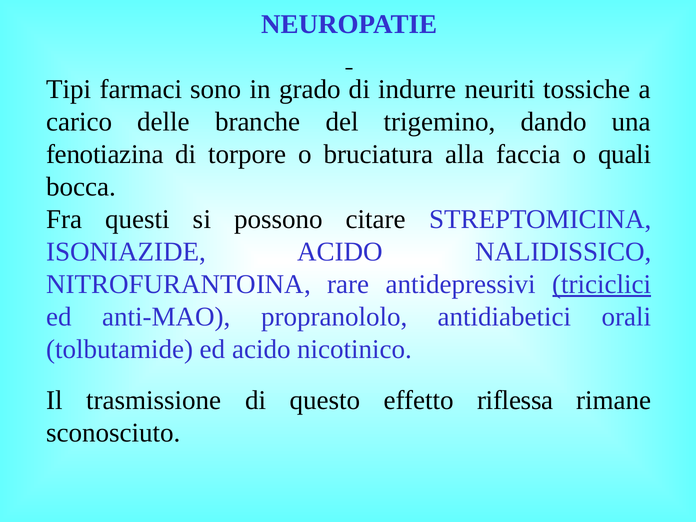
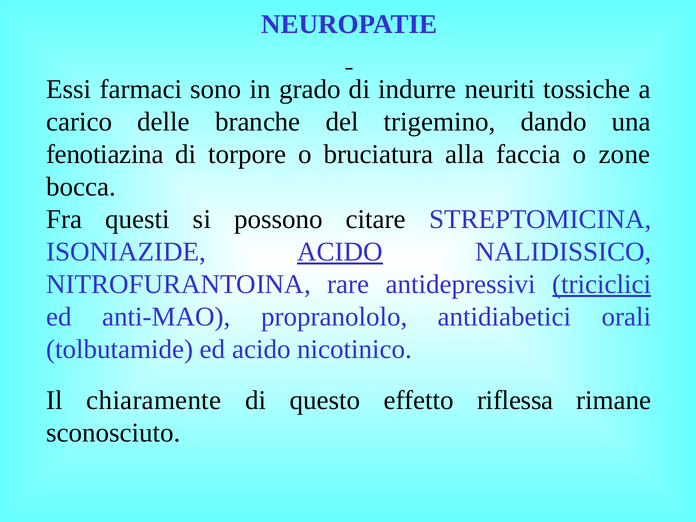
Tipi: Tipi -> Essi
quali: quali -> zone
ACIDO at (340, 252) underline: none -> present
trasmissione: trasmissione -> chiaramente
